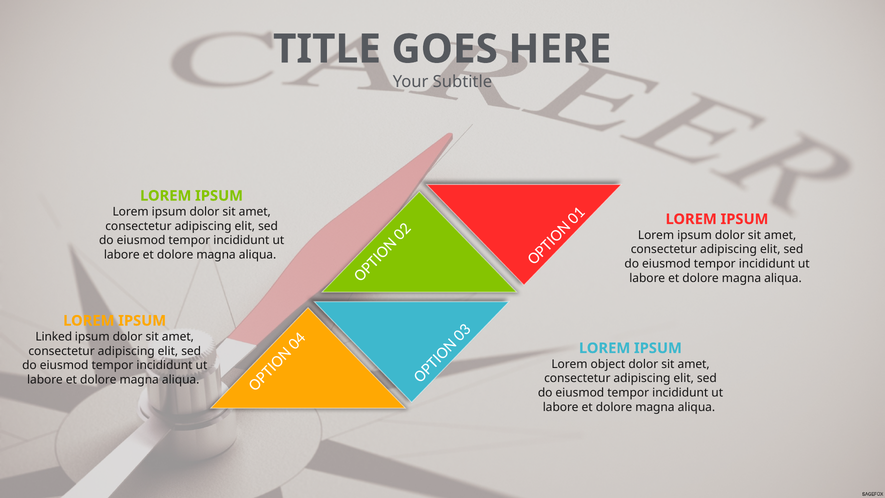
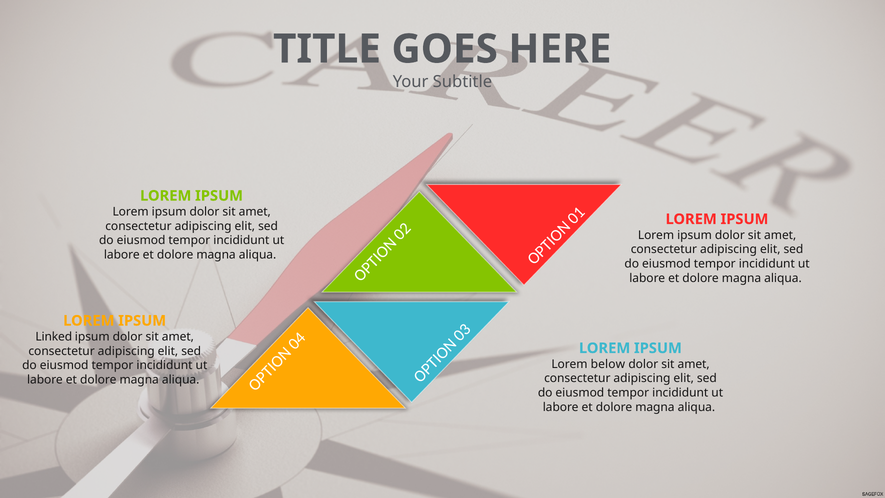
object: object -> below
